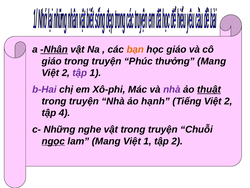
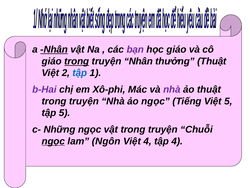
bạn colour: orange -> purple
trong at (77, 61) underline: none -> present
truyện Phúc: Phúc -> Nhân
thưởng Mang: Mang -> Thuật
tập at (80, 73) colour: purple -> blue
thuật at (209, 89) underline: present -> none
ảo hạnh: hạnh -> ngọc
Tiếng Việt 2: 2 -> 5
tập 4: 4 -> 5
Những nghe: nghe -> ngọc
lam Mang: Mang -> Ngôn
Việt 1: 1 -> 4
tập 2: 2 -> 4
